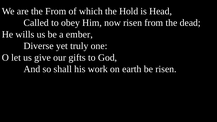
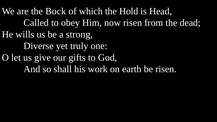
the From: From -> Bock
ember: ember -> strong
